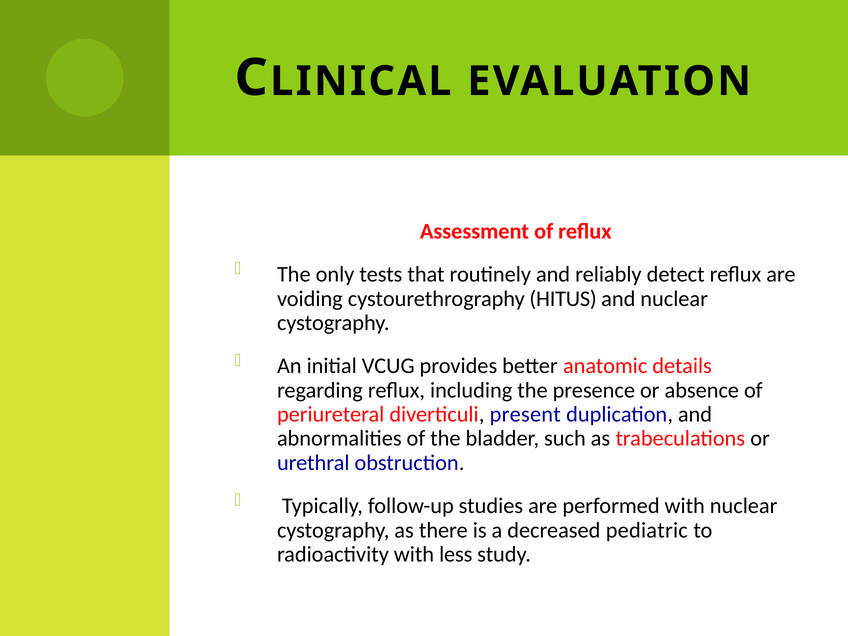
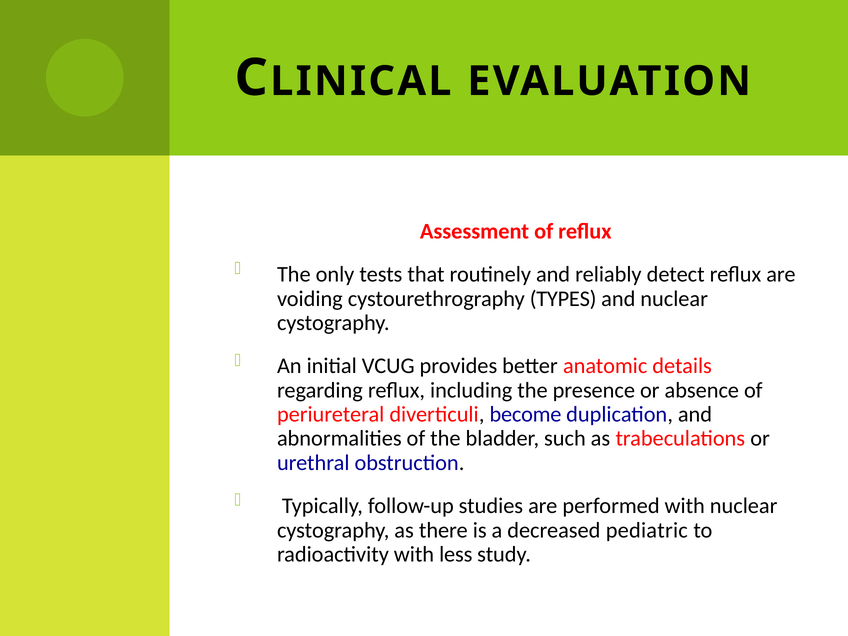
HITUS: HITUS -> TYPES
present: present -> become
